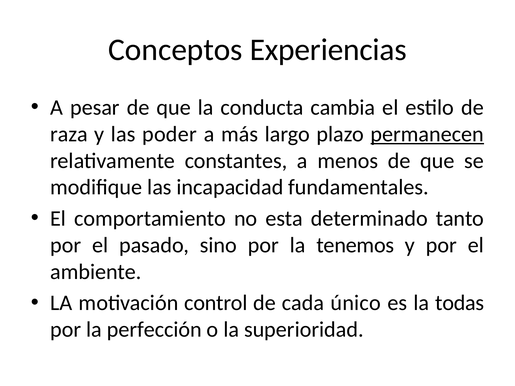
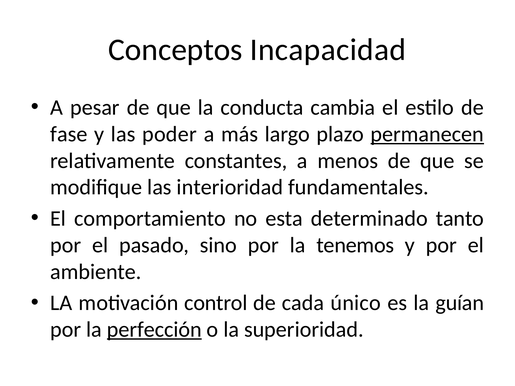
Experiencias: Experiencias -> Incapacidad
raza: raza -> fase
incapacidad: incapacidad -> interioridad
todas: todas -> guían
perfección underline: none -> present
